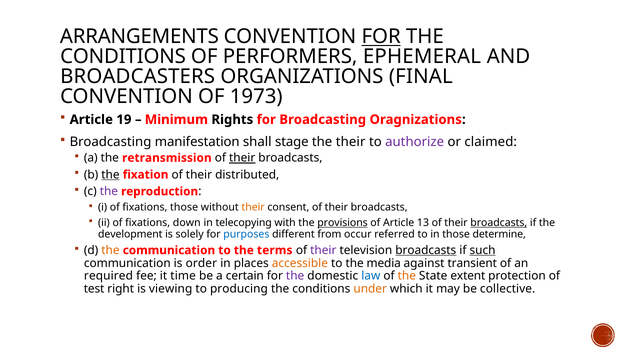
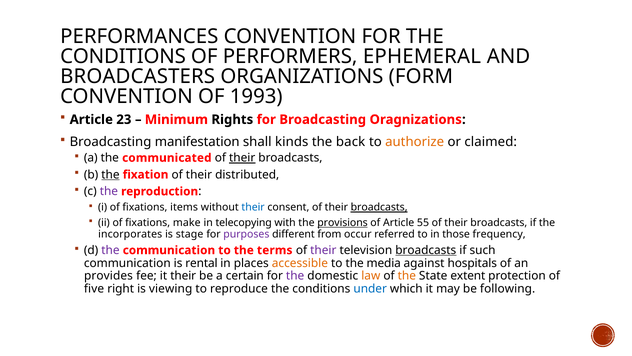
ARRANGEMENTS: ARRANGEMENTS -> PERFORMANCES
FOR at (381, 37) underline: present -> none
FINAL: FINAL -> FORM
1973: 1973 -> 1993
19: 19 -> 23
stage: stage -> kinds
the their: their -> back
authorize colour: purple -> orange
retransmission: retransmission -> communicated
fixations those: those -> items
their at (253, 207) colour: orange -> blue
broadcasts at (379, 207) underline: none -> present
down: down -> make
13: 13 -> 55
broadcasts at (499, 223) underline: present -> none
development: development -> incorporates
solely: solely -> stage
purposes colour: blue -> purple
determine: determine -> frequency
the at (110, 250) colour: orange -> purple
such underline: present -> none
order: order -> rental
transient: transient -> hospitals
required: required -> provides
it time: time -> their
law colour: blue -> orange
test: test -> five
producing: producing -> reproduce
under colour: orange -> blue
collective: collective -> following
